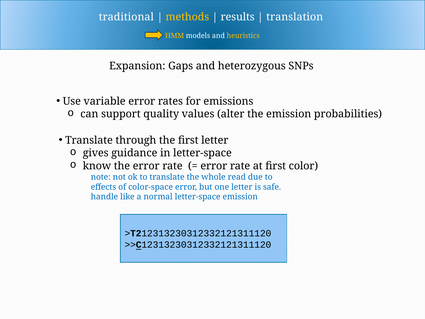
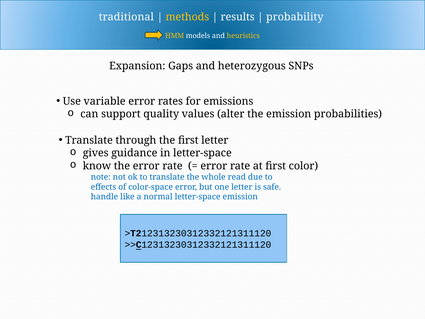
translation: translation -> probability
